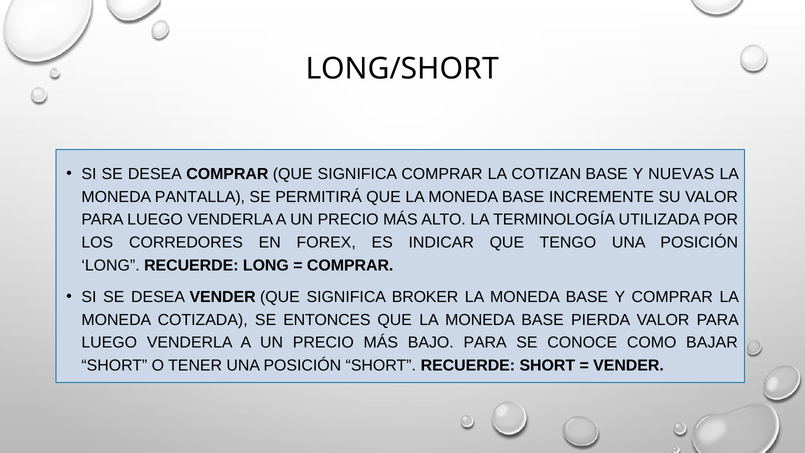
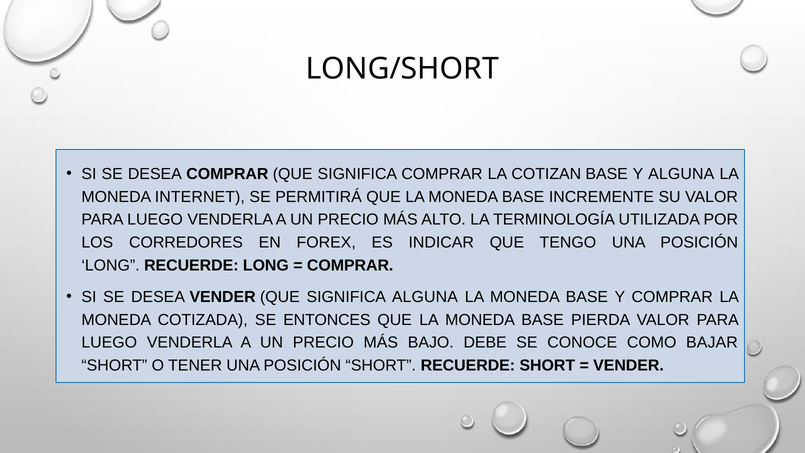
Y NUEVAS: NUEVAS -> ALGUNA
PANTALLA: PANTALLA -> INTERNET
SIGNIFICA BROKER: BROKER -> ALGUNA
BAJO PARA: PARA -> DEBE
